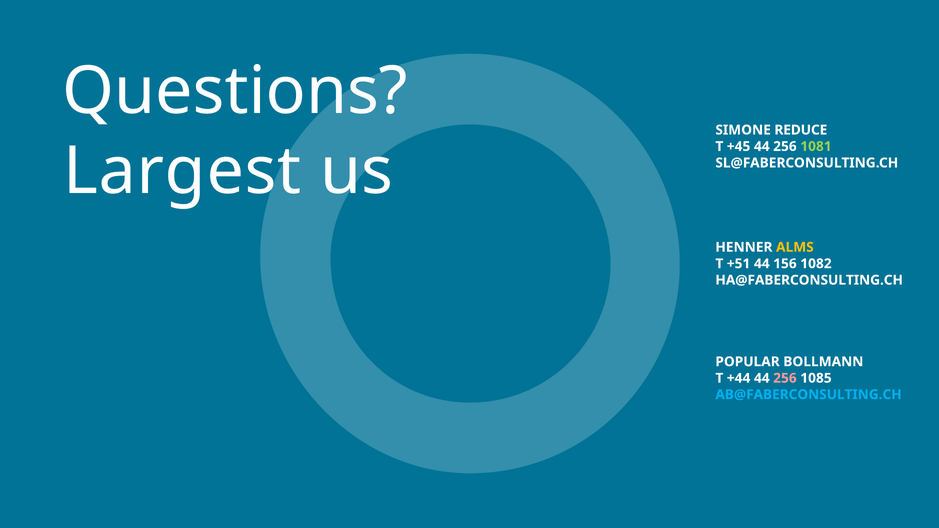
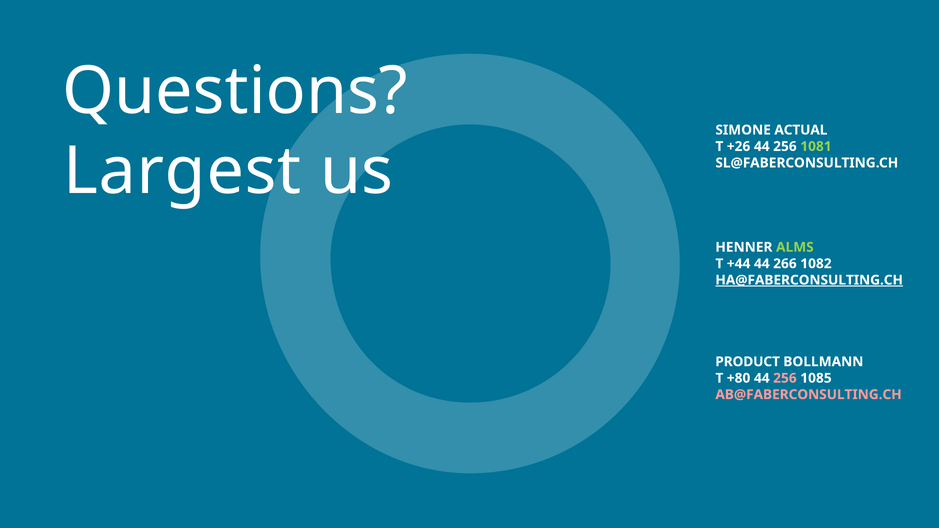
REDUCE: REDUCE -> ACTUAL
+45: +45 -> +26
ALMS colour: yellow -> light green
+51: +51 -> +44
156: 156 -> 266
HA@FABERCONSULTING.CH underline: none -> present
POPULAR: POPULAR -> PRODUCT
+44: +44 -> +80
AB@FABERCONSULTING.CH colour: light blue -> pink
